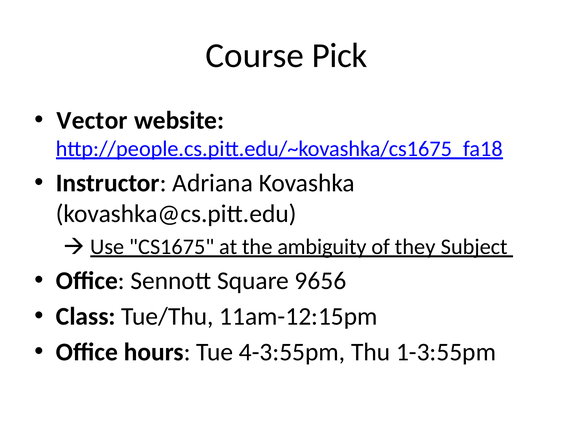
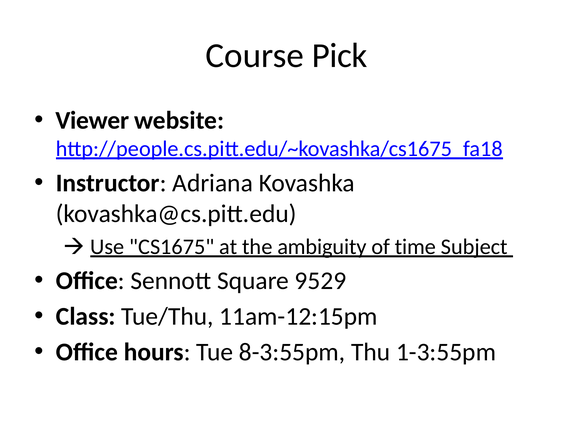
Vector: Vector -> Viewer
they: they -> time
9656: 9656 -> 9529
4-3:55pm: 4-3:55pm -> 8-3:55pm
